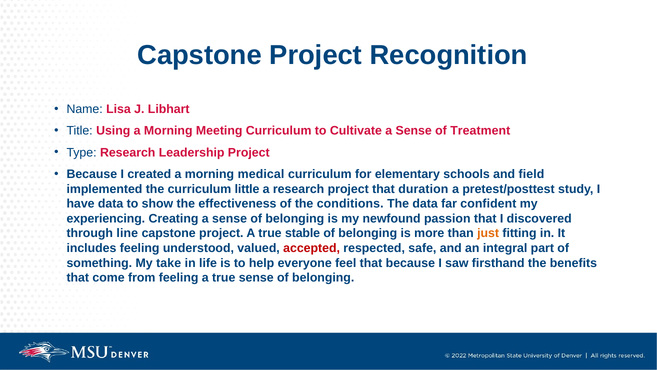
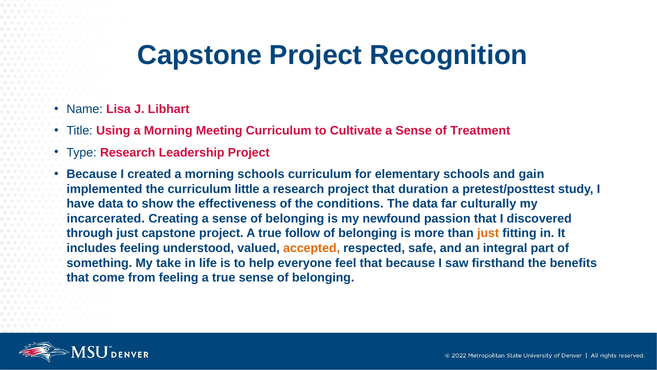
morning medical: medical -> schools
field: field -> gain
confident: confident -> culturally
experiencing: experiencing -> incarcerated
through line: line -> just
stable: stable -> follow
accepted colour: red -> orange
